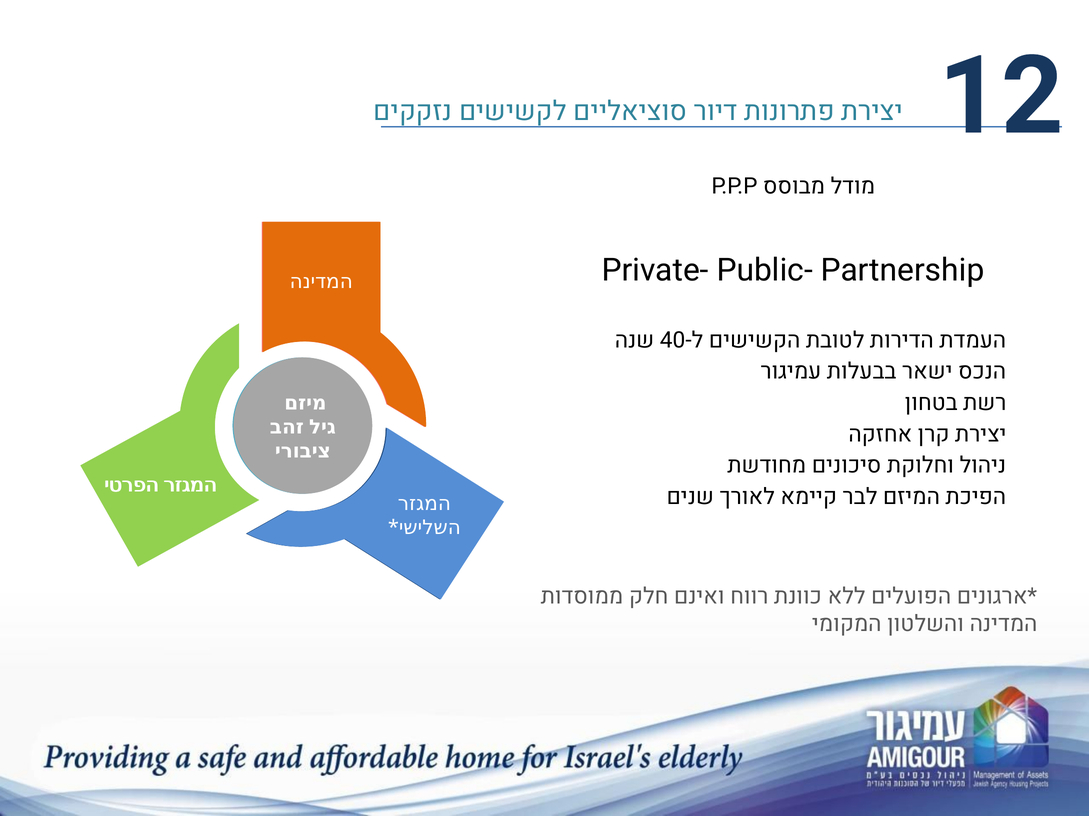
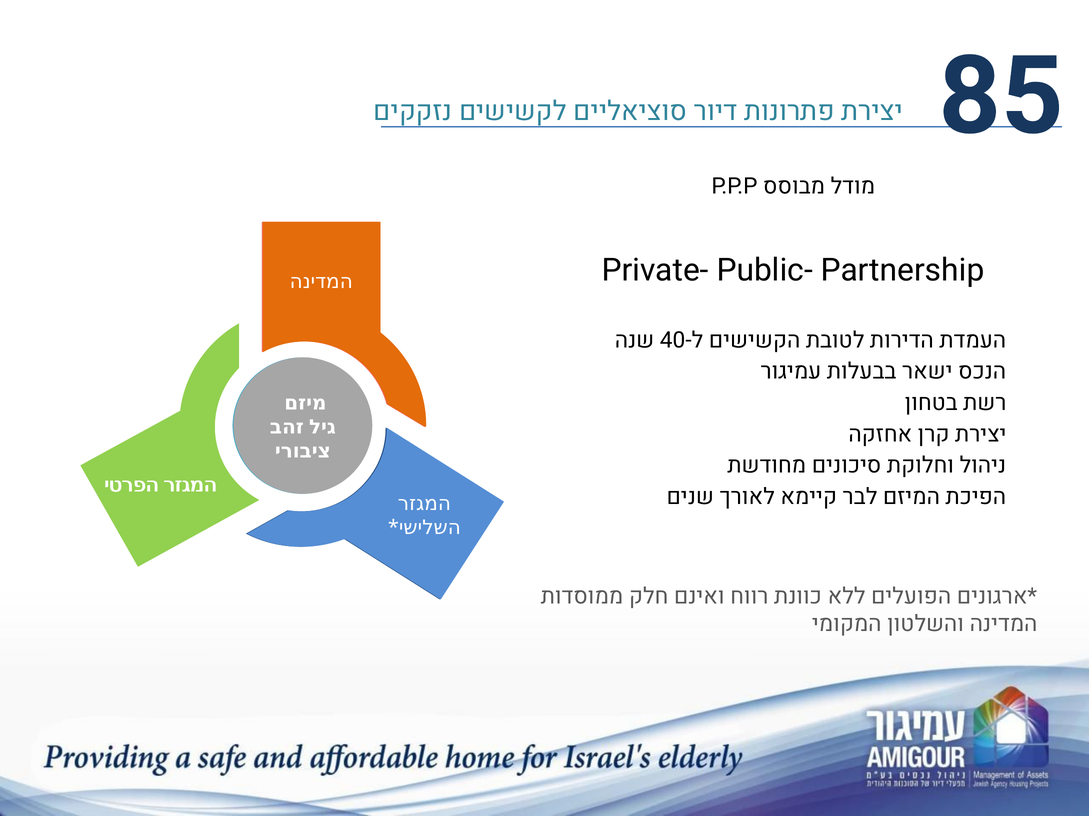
12: 12 -> 85
